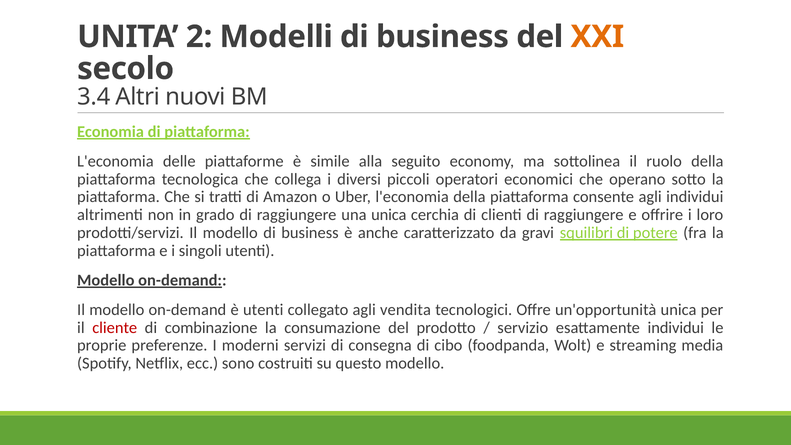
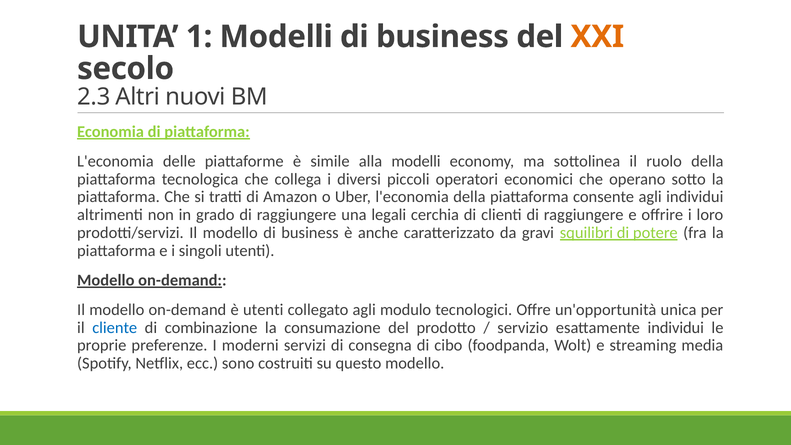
2: 2 -> 1
3.4: 3.4 -> 2.3
alla seguito: seguito -> modelli
una unica: unica -> legali
vendita: vendita -> modulo
cliente colour: red -> blue
